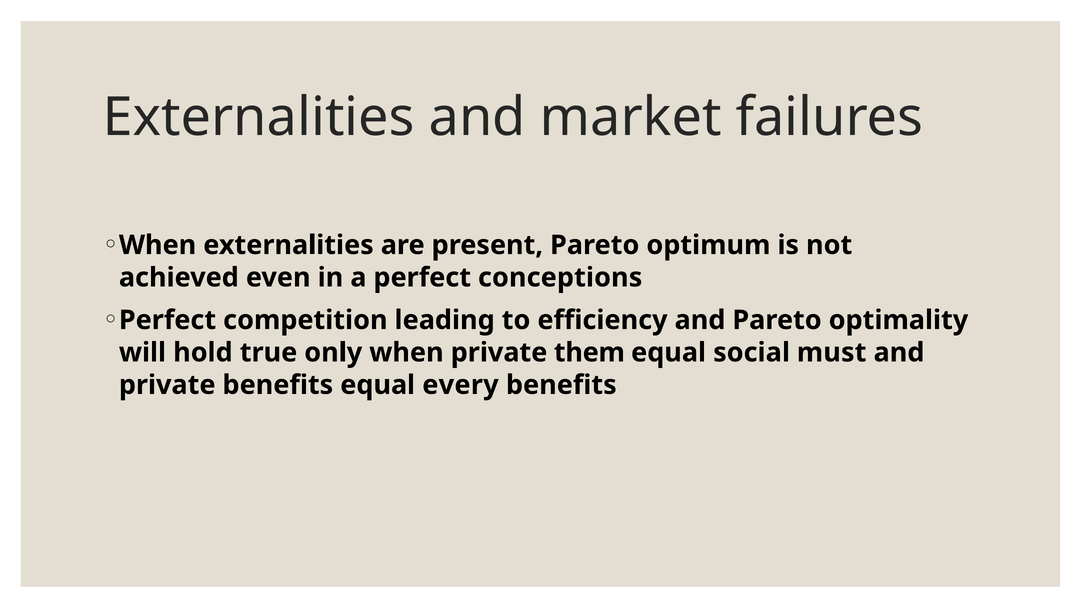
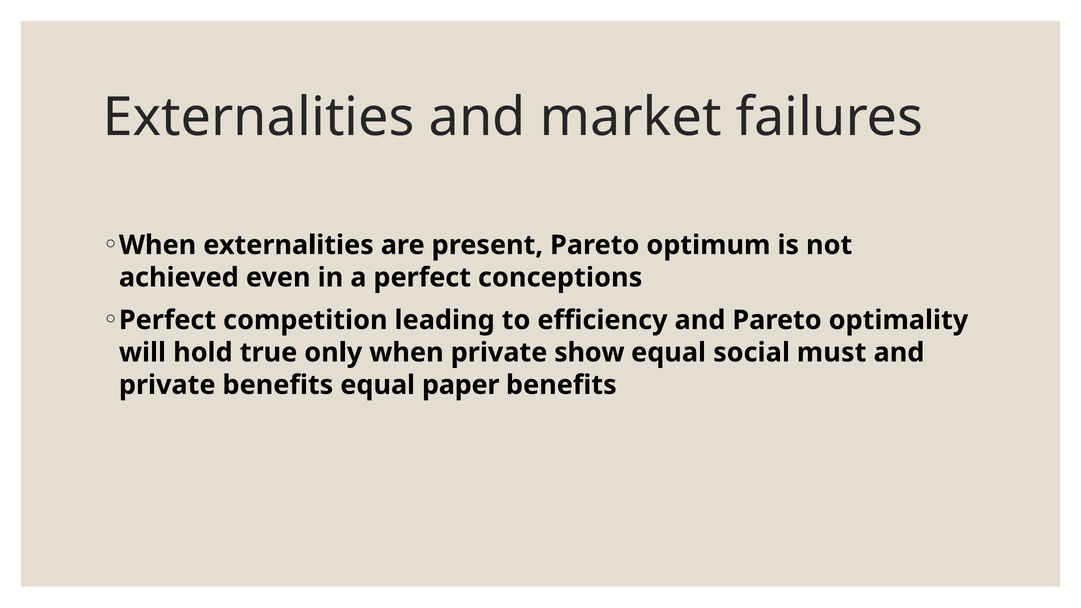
them: them -> show
every: every -> paper
